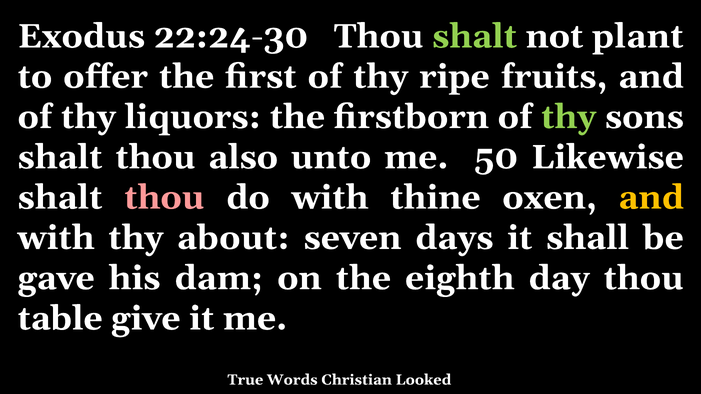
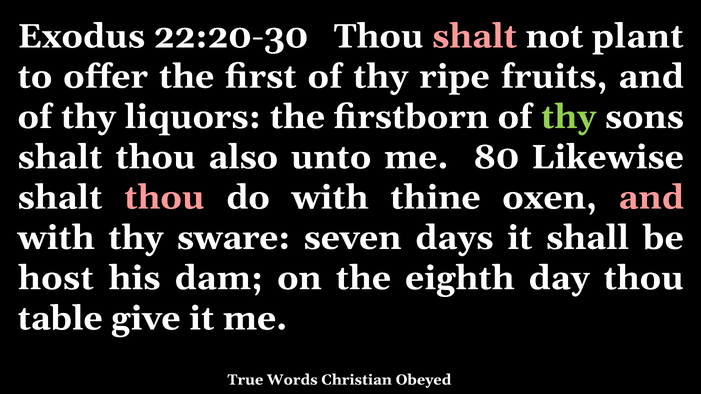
22:24-30: 22:24-30 -> 22:20-30
shalt at (475, 36) colour: light green -> pink
50: 50 -> 80
and at (651, 198) colour: yellow -> pink
about: about -> sware
gave: gave -> host
Looked: Looked -> Obeyed
